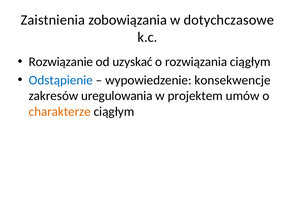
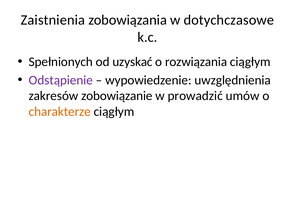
Rozwiązanie: Rozwiązanie -> Spełnionych
Odstąpienie colour: blue -> purple
konsekwencje: konsekwencje -> uwzględnienia
uregulowania: uregulowania -> zobowiązanie
projektem: projektem -> prowadzić
